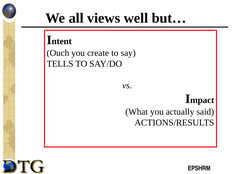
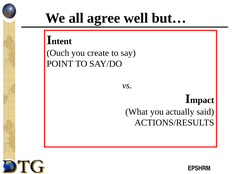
views: views -> agree
TELLS: TELLS -> POINT
